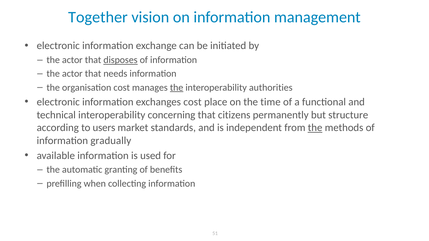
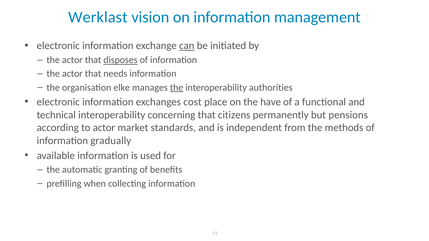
Together: Together -> Werklast
can underline: none -> present
organisation cost: cost -> elke
time: time -> have
structure: structure -> pensions
to users: users -> actor
the at (315, 128) underline: present -> none
